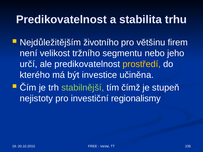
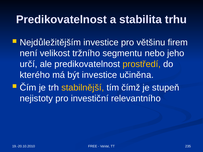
Nejdůležitějším životního: životního -> investice
stabilnější colour: light green -> yellow
regionalismy: regionalismy -> relevantního
